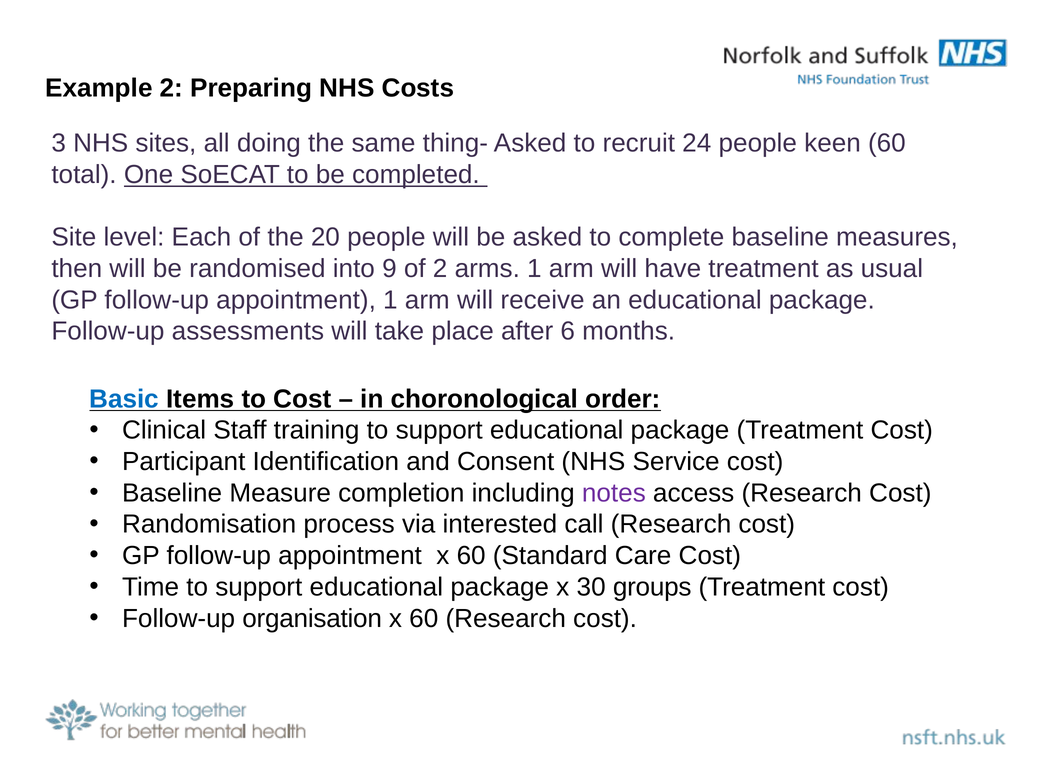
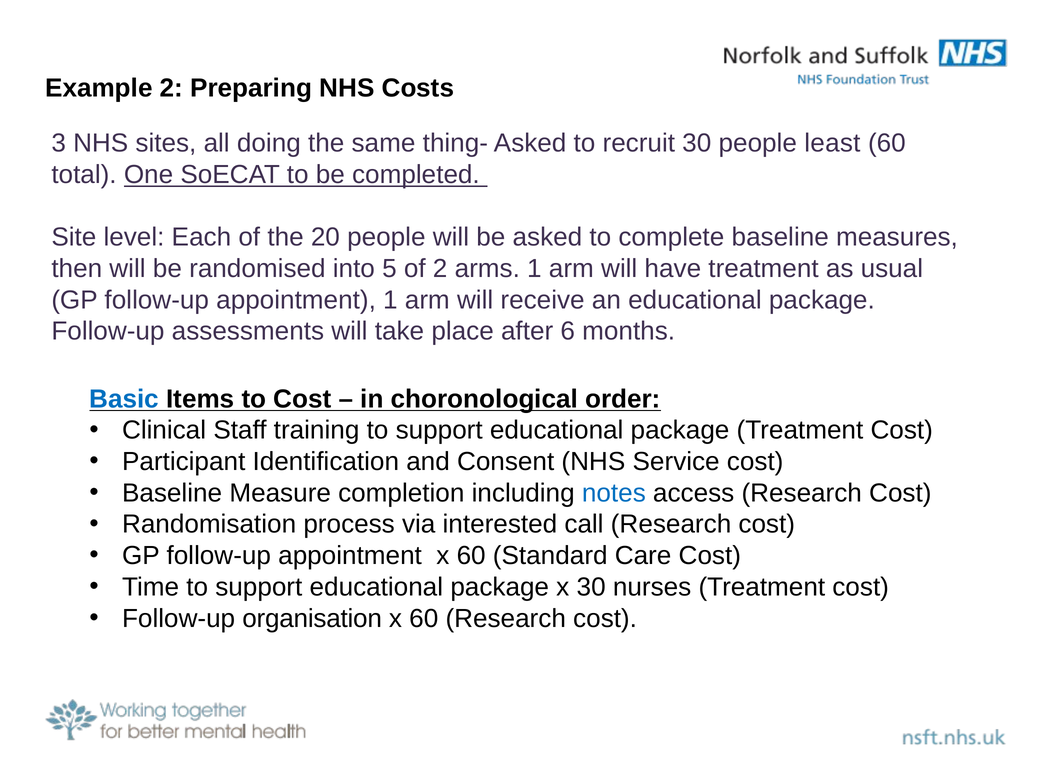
recruit 24: 24 -> 30
keen: keen -> least
9: 9 -> 5
notes colour: purple -> blue
groups: groups -> nurses
